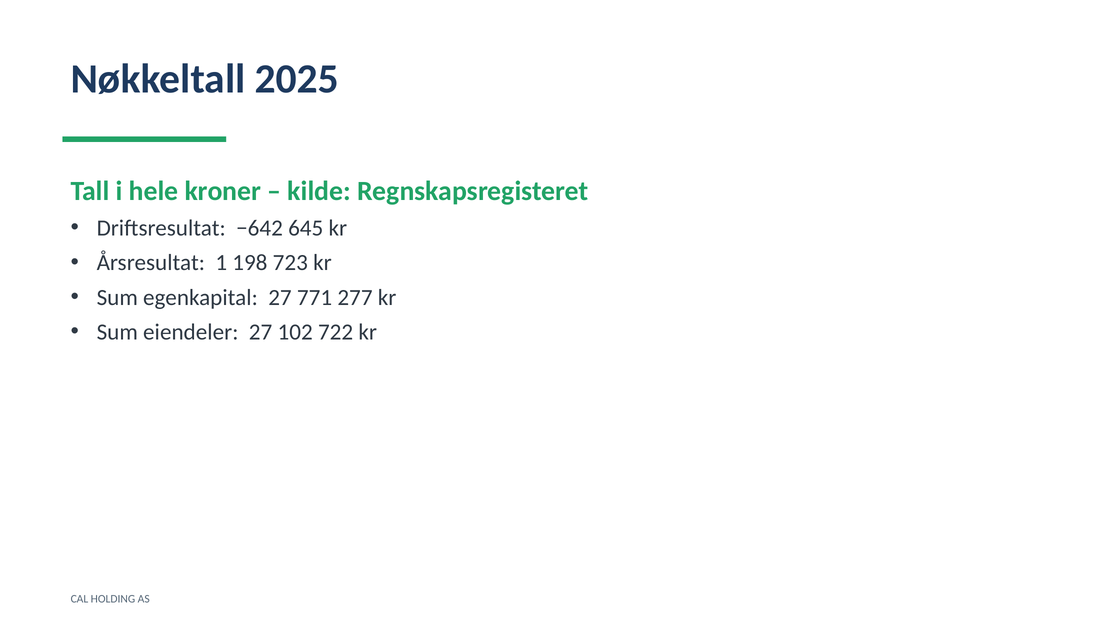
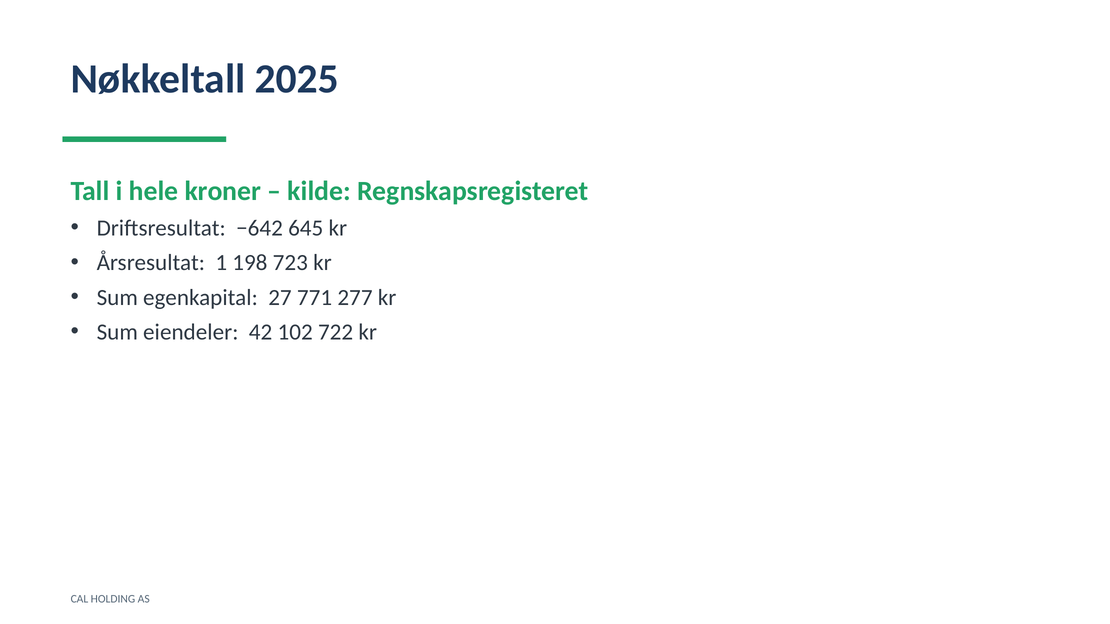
eiendeler 27: 27 -> 42
